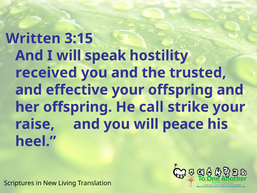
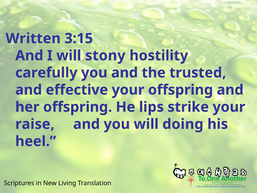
speak: speak -> stony
received: received -> carefully
call: call -> lips
peace: peace -> doing
